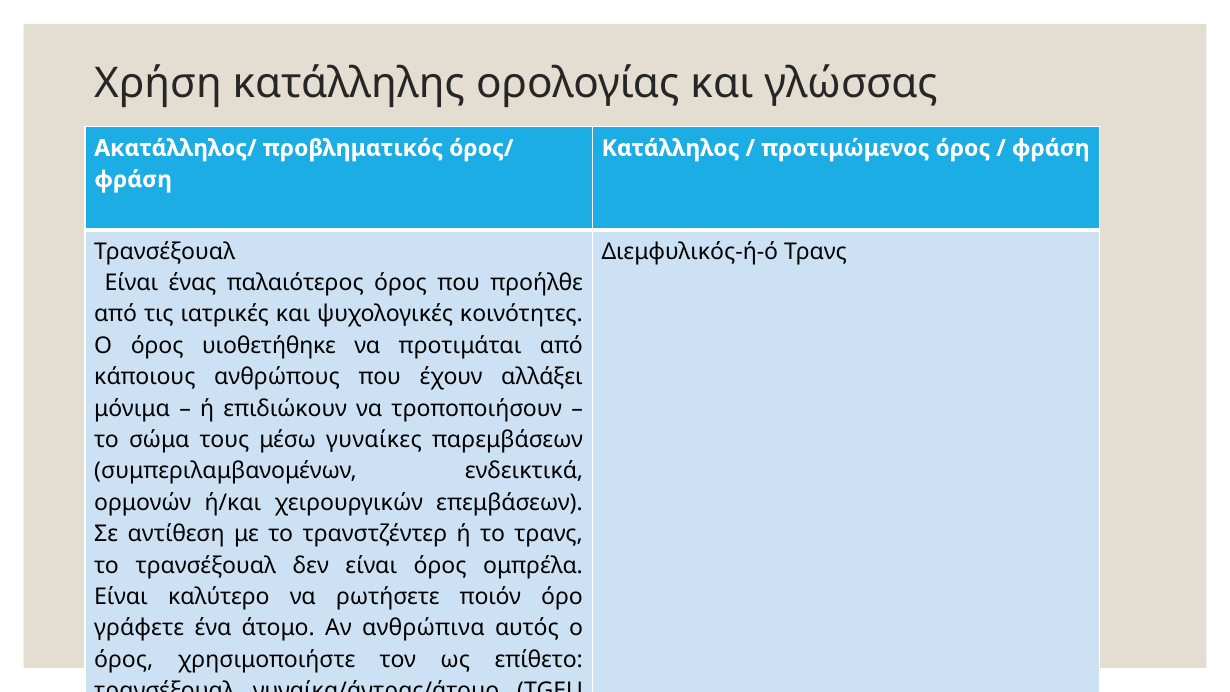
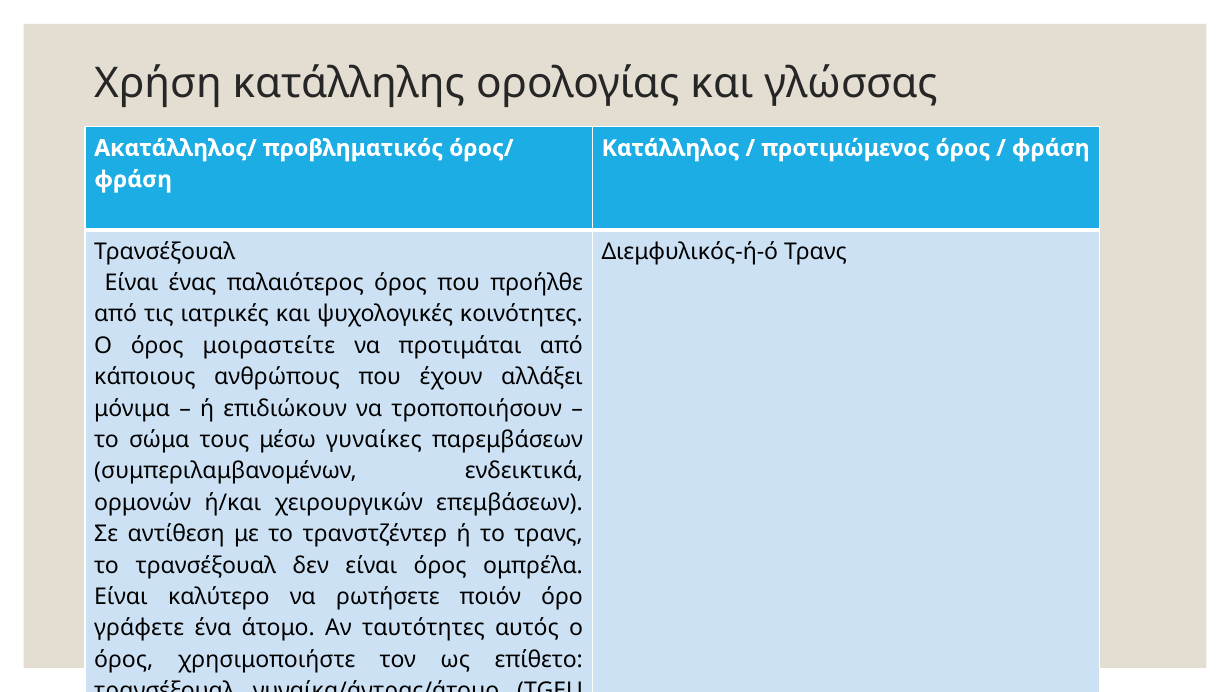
υιοθετήθηκε: υιοθετήθηκε -> μοιραστείτε
ανθρώπινα: ανθρώπινα -> ταυτότητες
